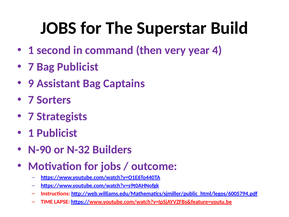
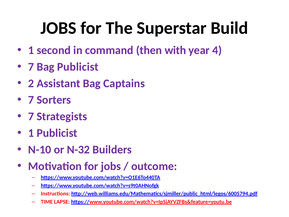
very: very -> with
9: 9 -> 2
N-90: N-90 -> N-10
